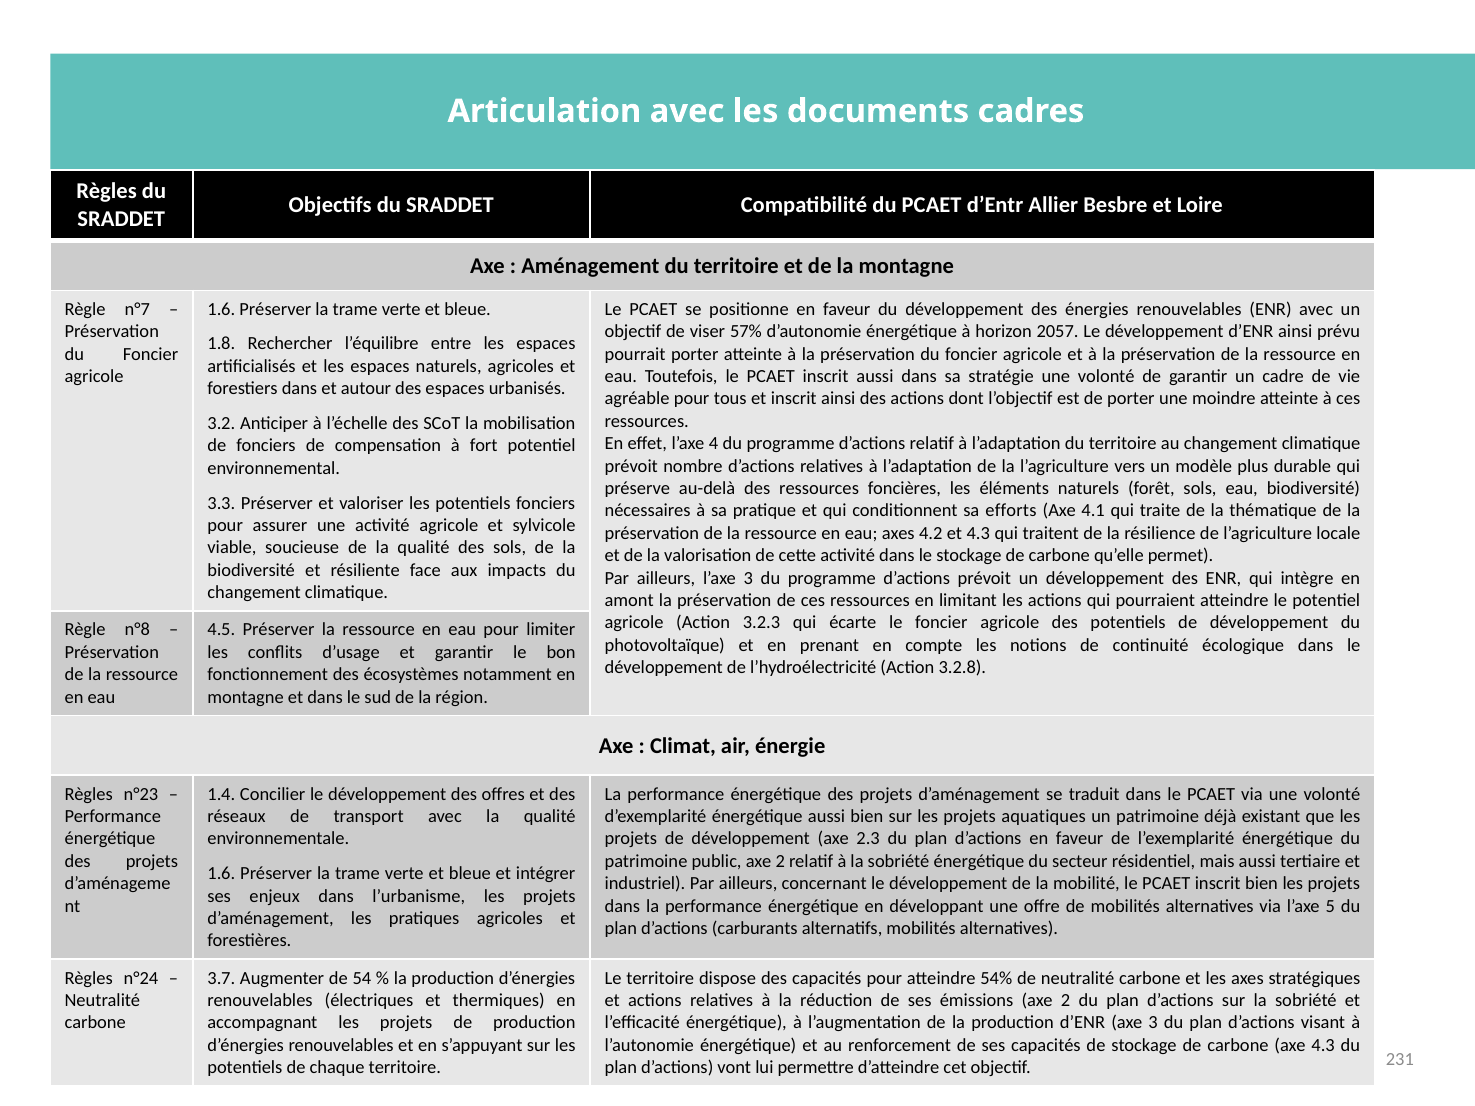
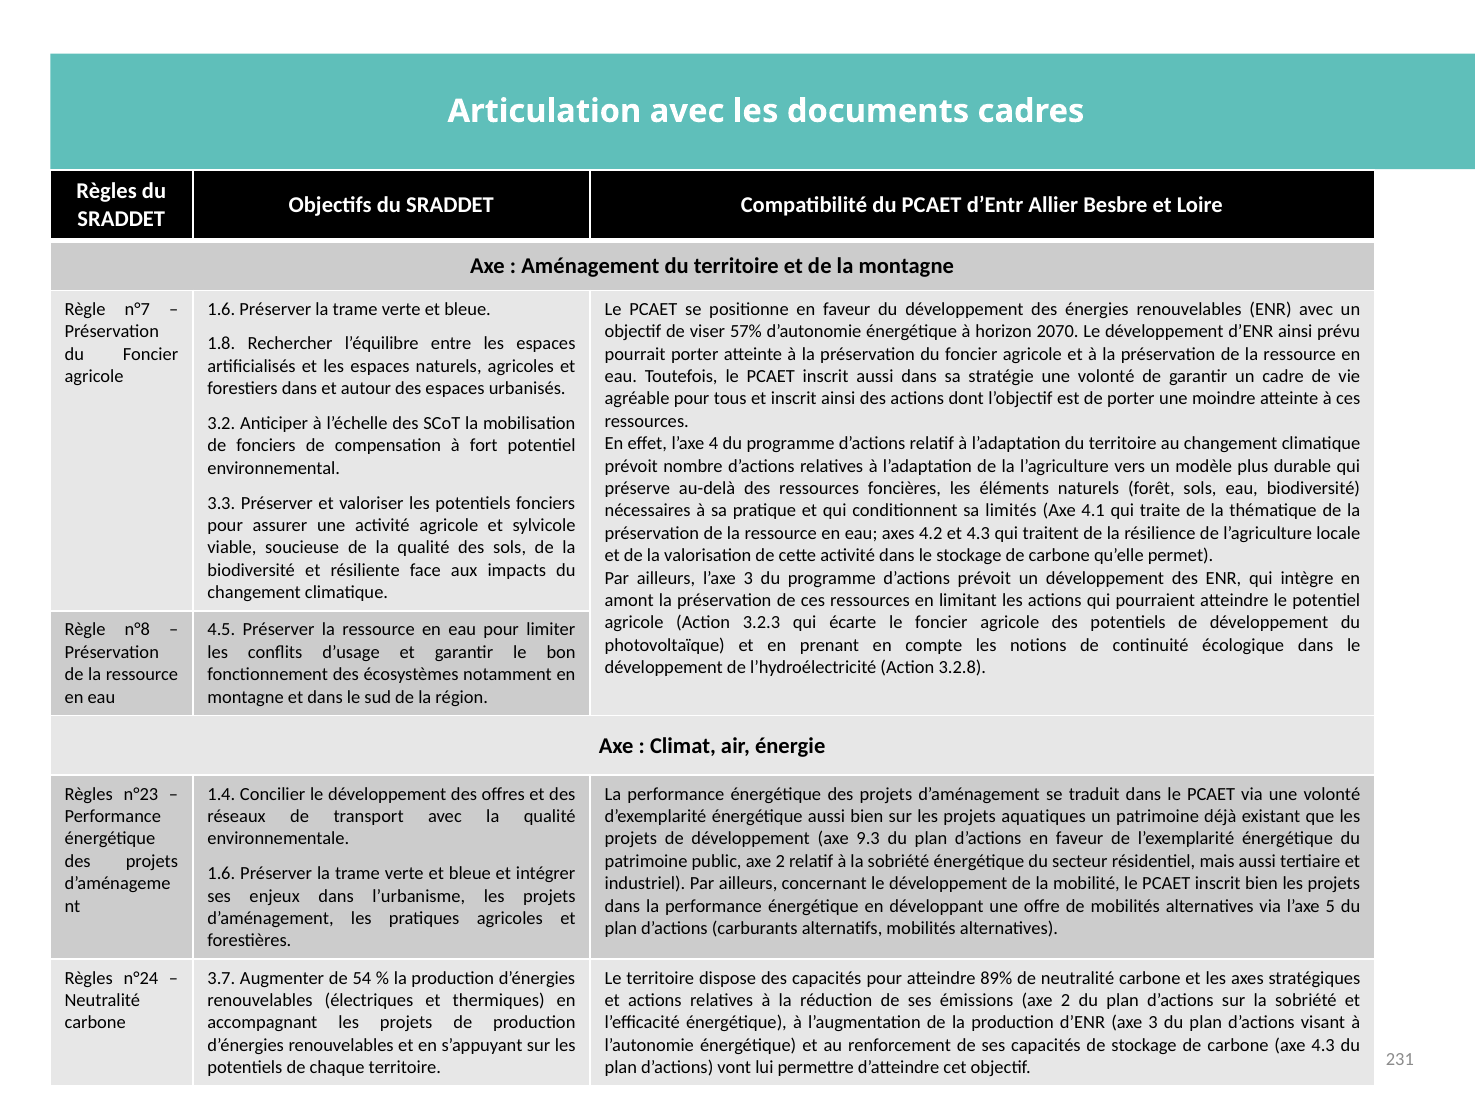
2057: 2057 -> 2070
efforts: efforts -> limités
2.3: 2.3 -> 9.3
54%: 54% -> 89%
